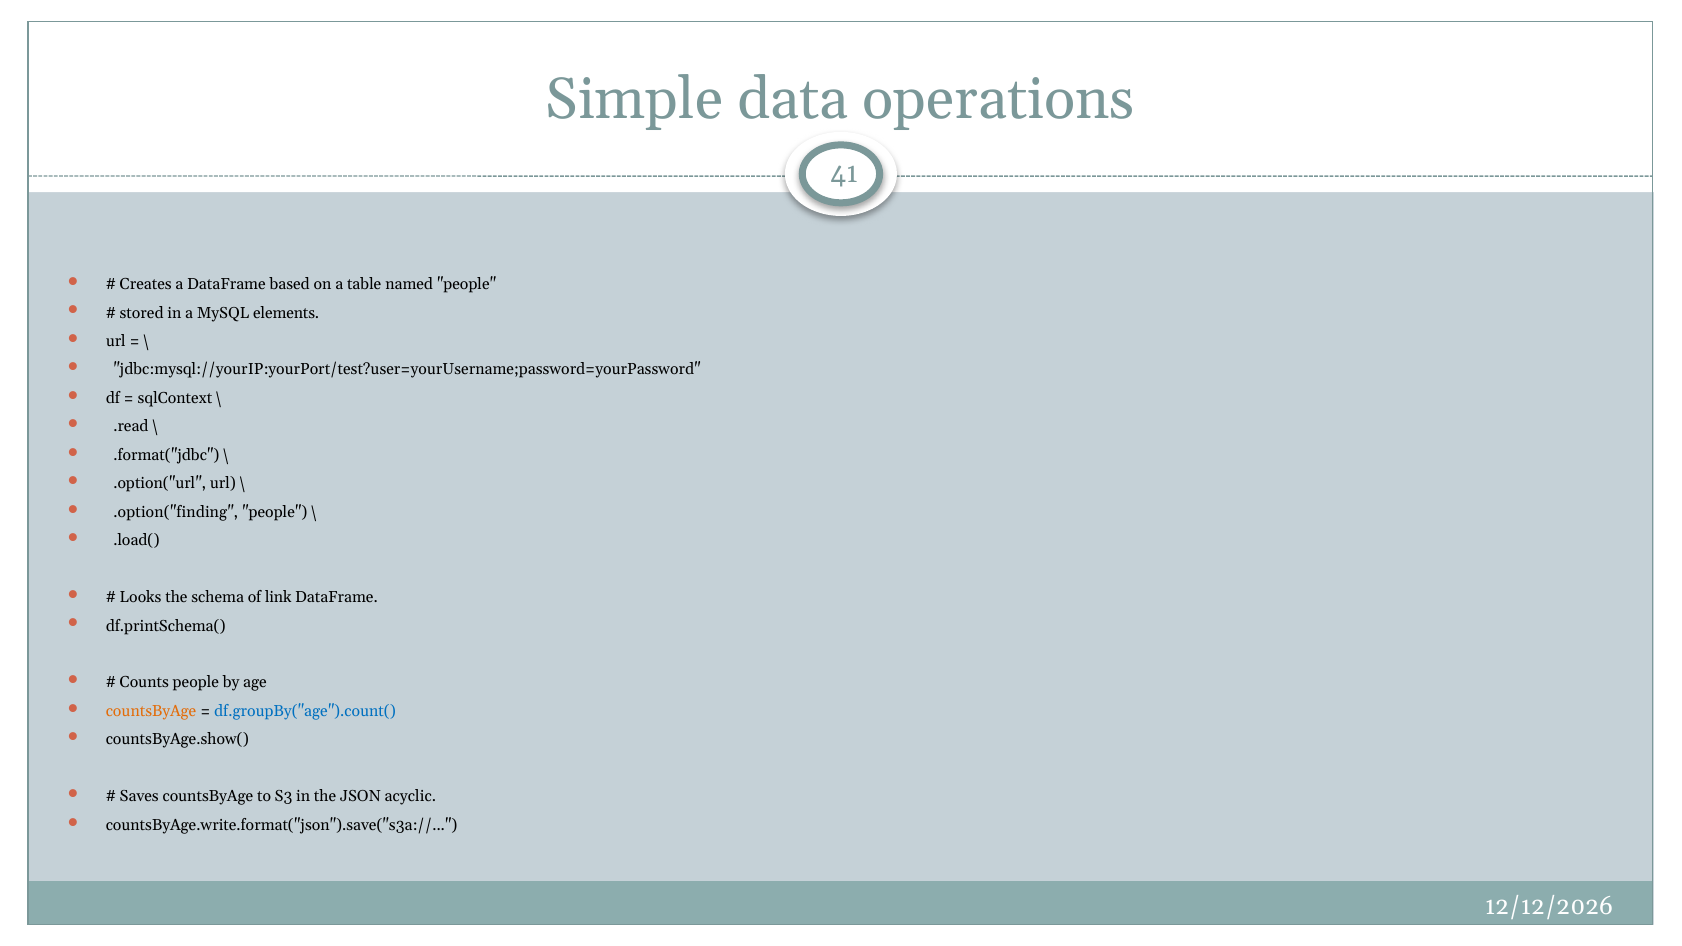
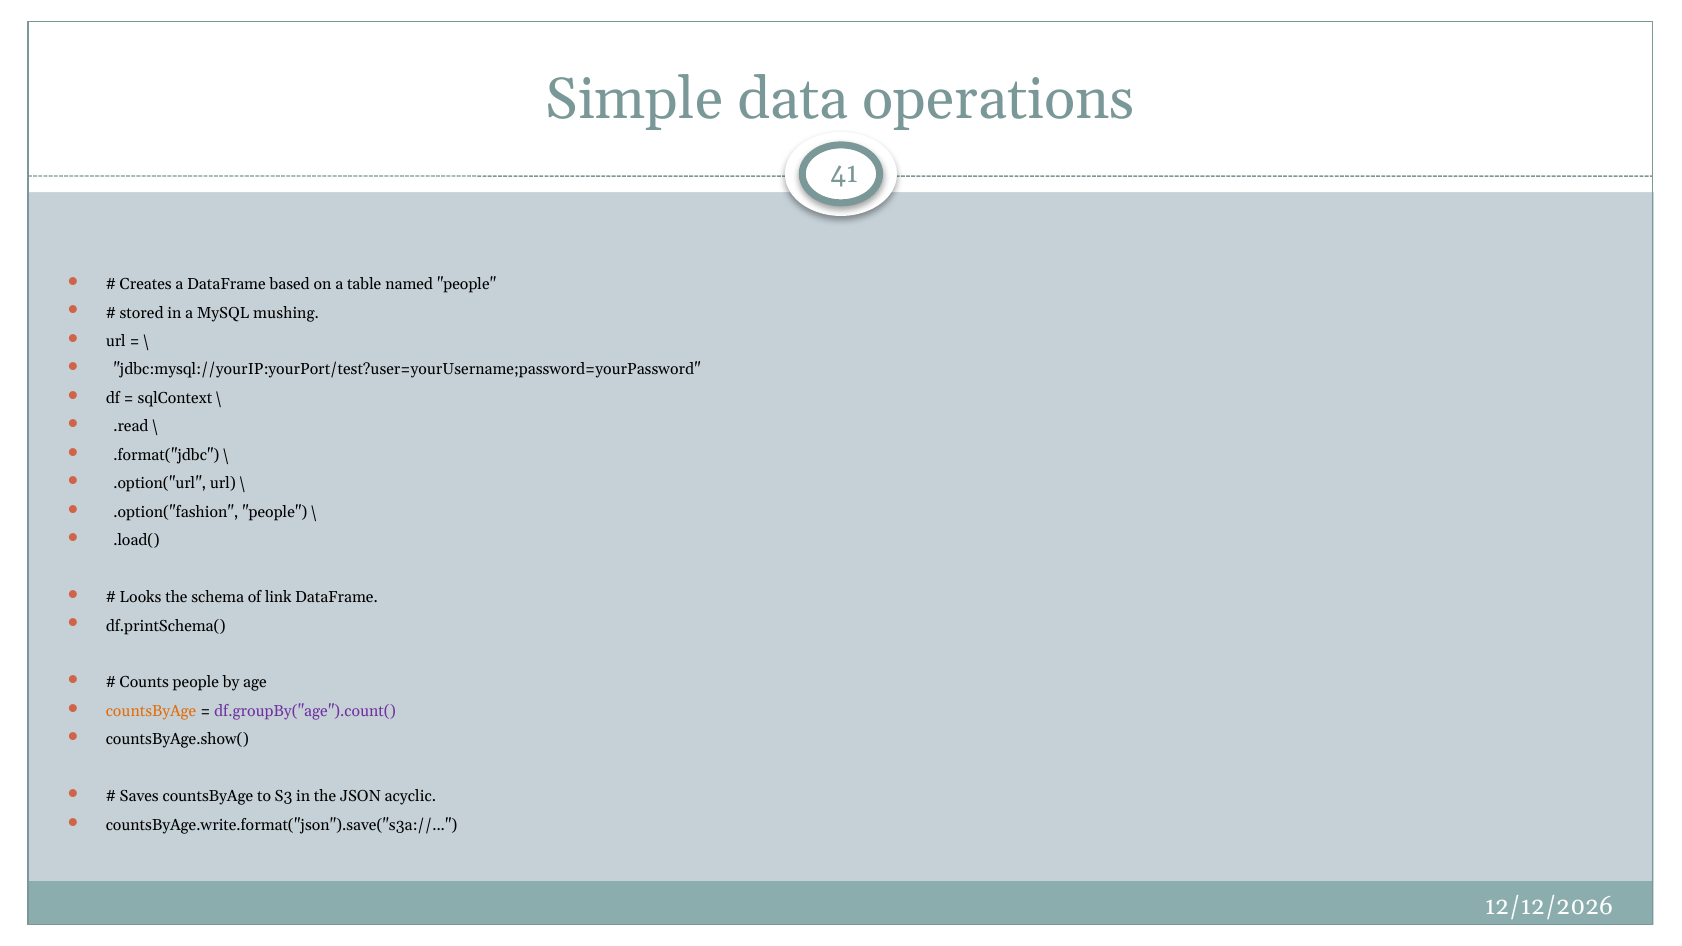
elements: elements -> mushing
.option("finding: .option("finding -> .option("fashion
df.groupBy("age").count( colour: blue -> purple
